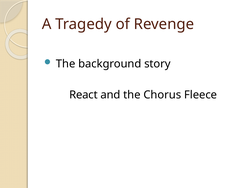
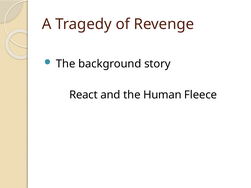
Chorus: Chorus -> Human
